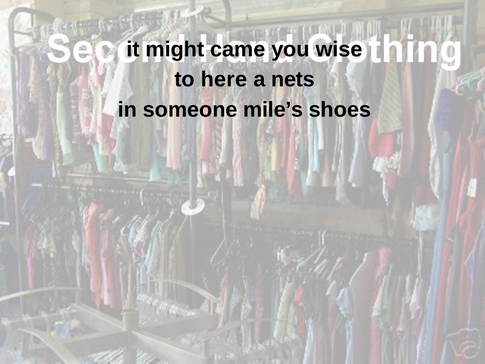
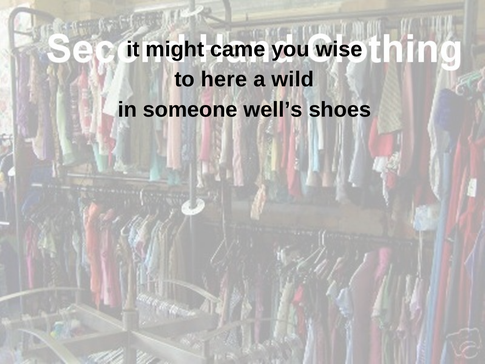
nets: nets -> wild
mile’s: mile’s -> well’s
